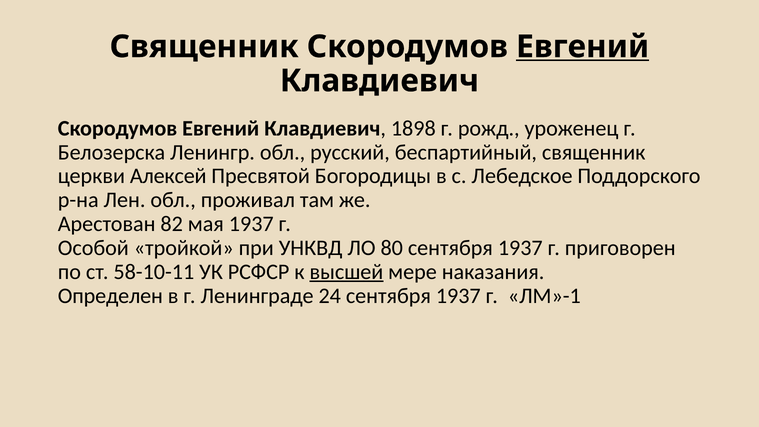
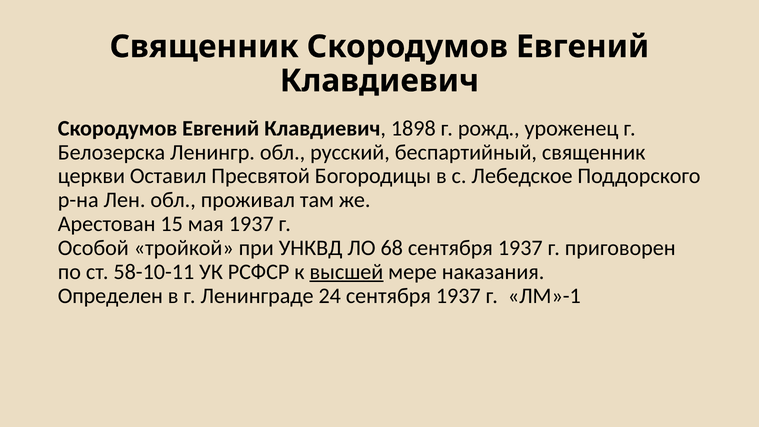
Евгений at (583, 47) underline: present -> none
Алексей: Алексей -> Оставил
82: 82 -> 15
80: 80 -> 68
